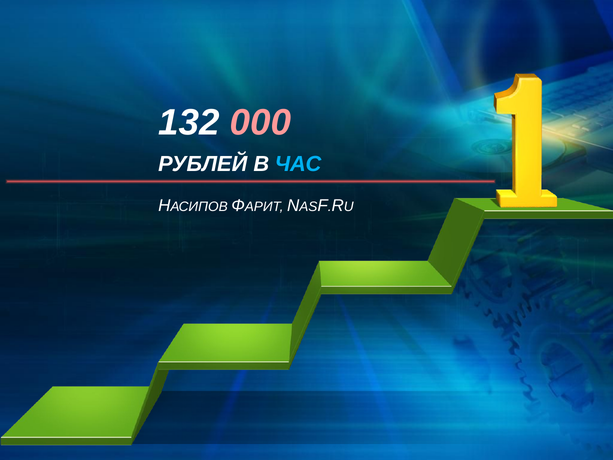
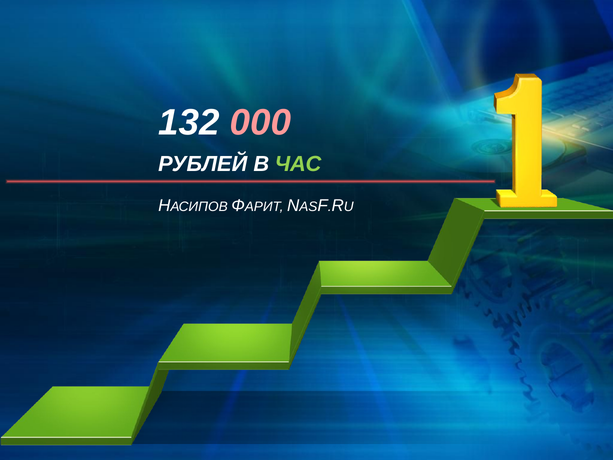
ЧАС colour: light blue -> light green
